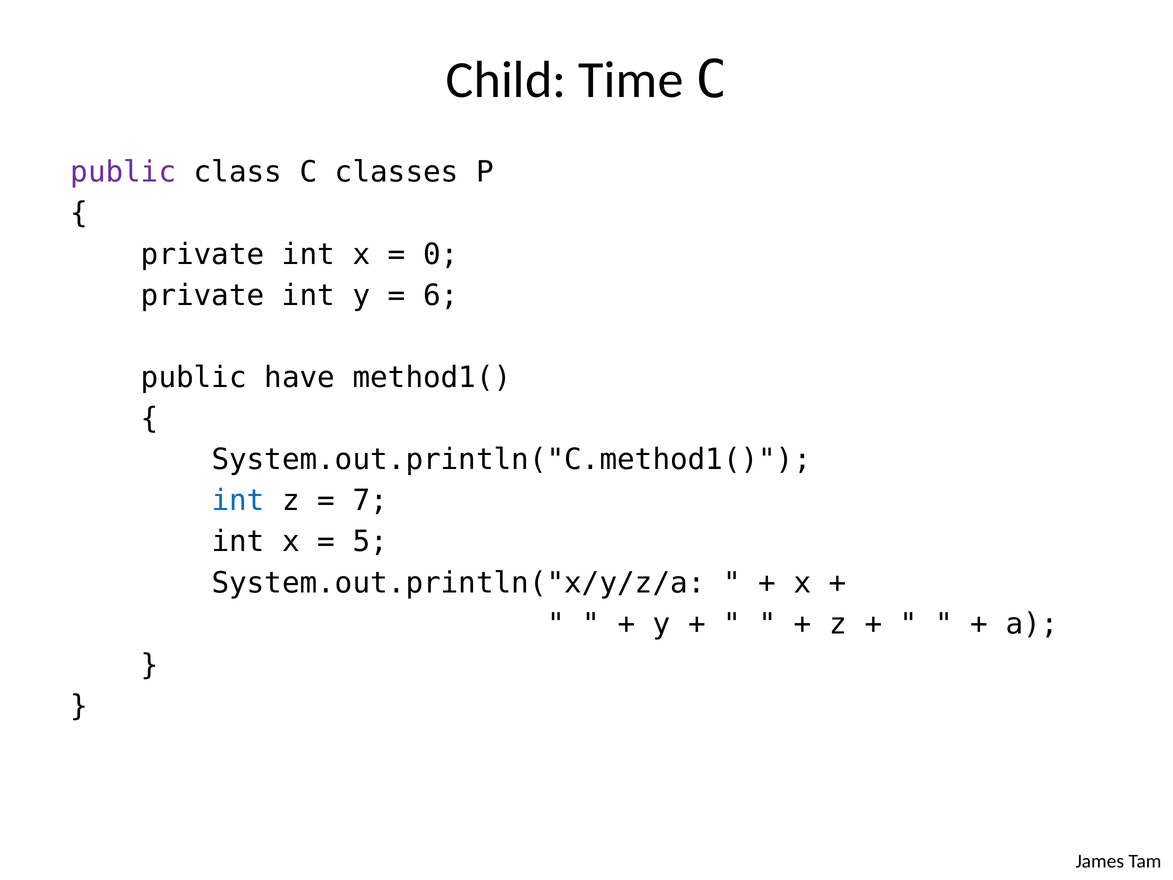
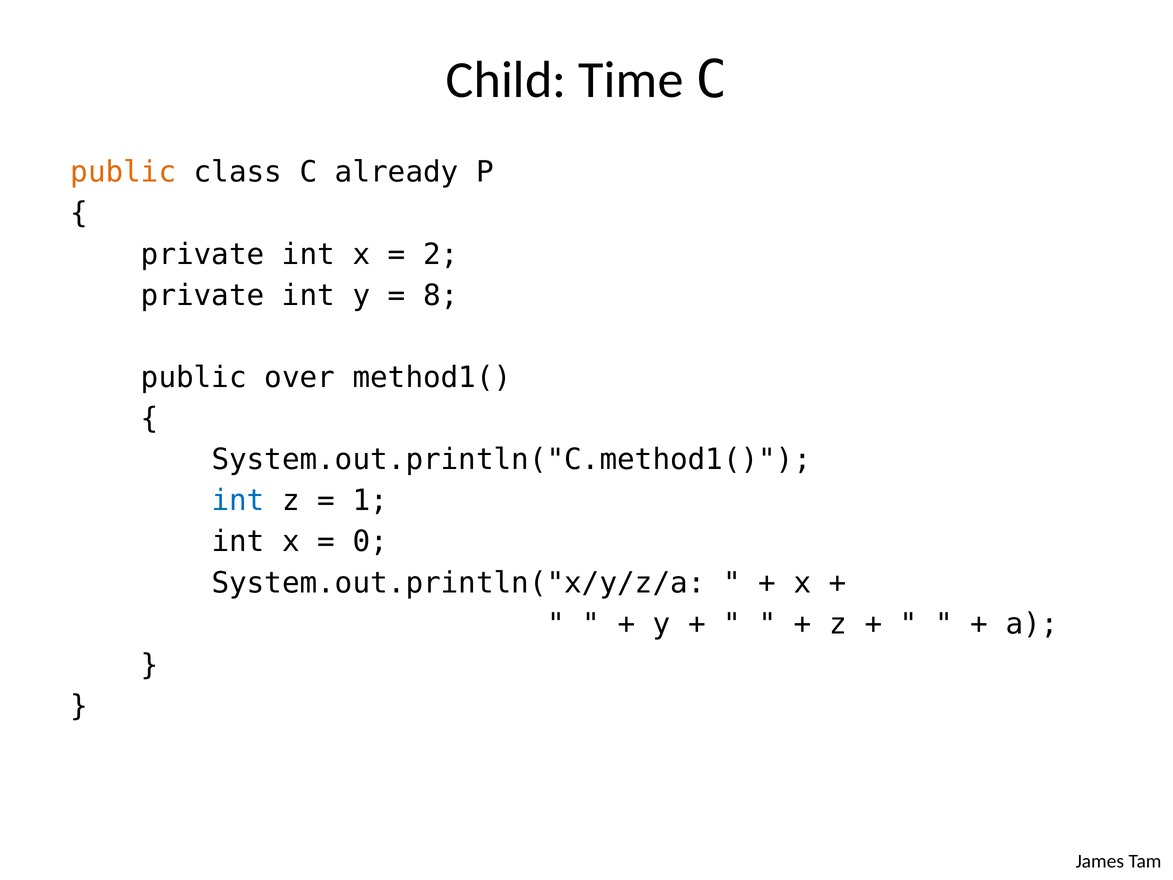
public at (123, 172) colour: purple -> orange
classes: classes -> already
0: 0 -> 2
6: 6 -> 8
have: have -> over
7: 7 -> 1
5: 5 -> 0
